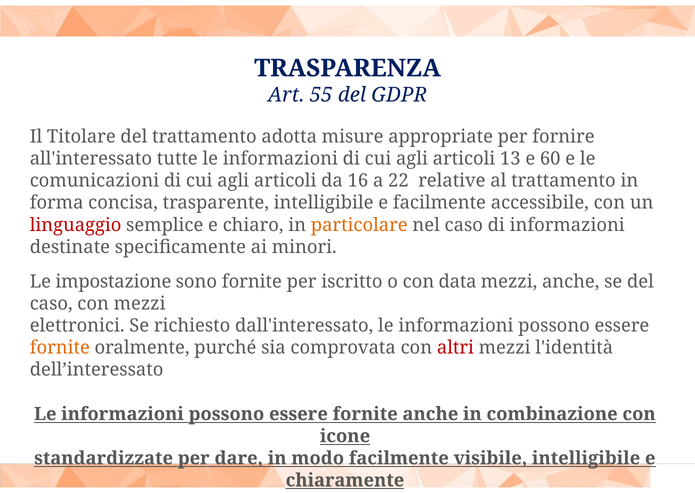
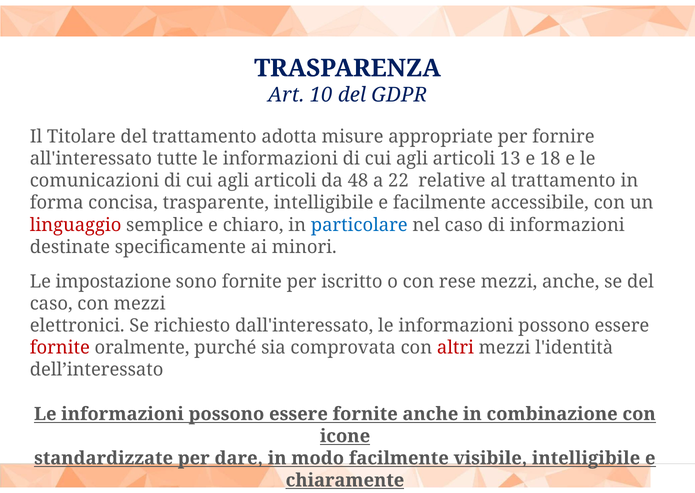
55: 55 -> 10
60: 60 -> 18
16: 16 -> 48
particolare colour: orange -> blue
data: data -> rese
fornite at (60, 347) colour: orange -> red
